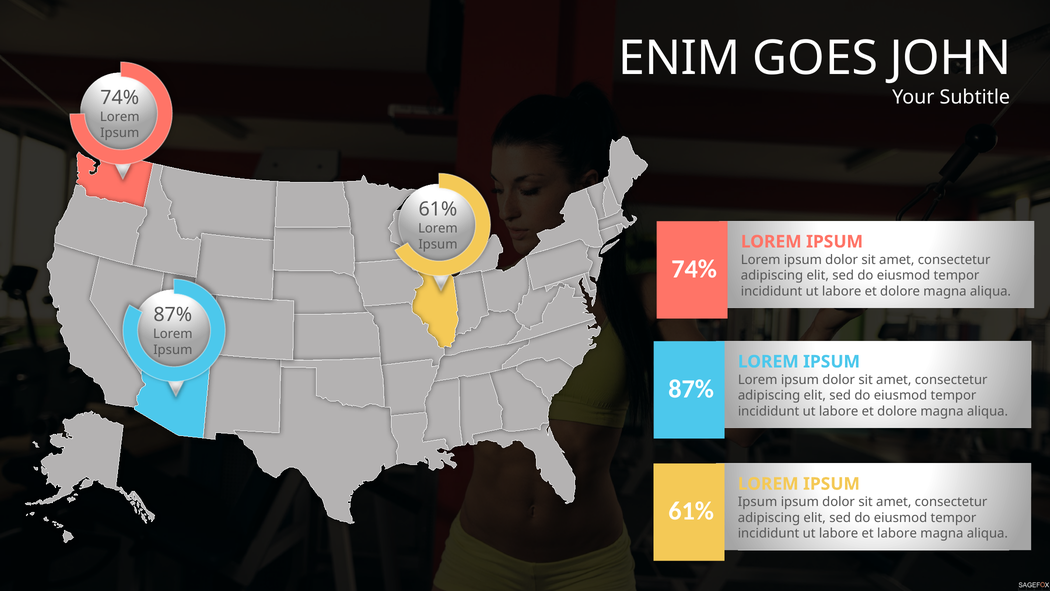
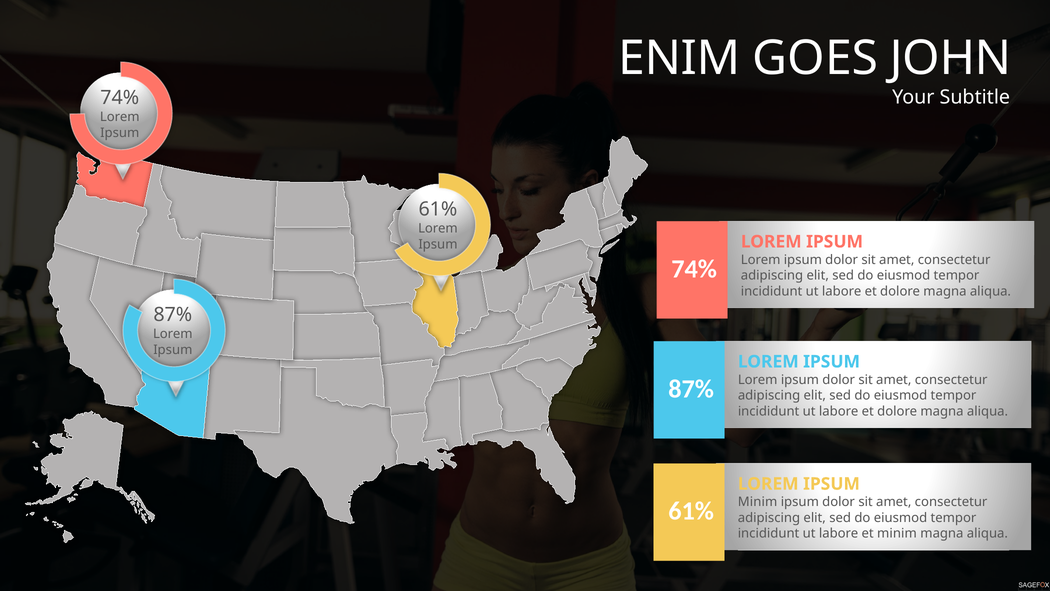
Ipsum at (758, 502): Ipsum -> Minim
et labore: labore -> minim
